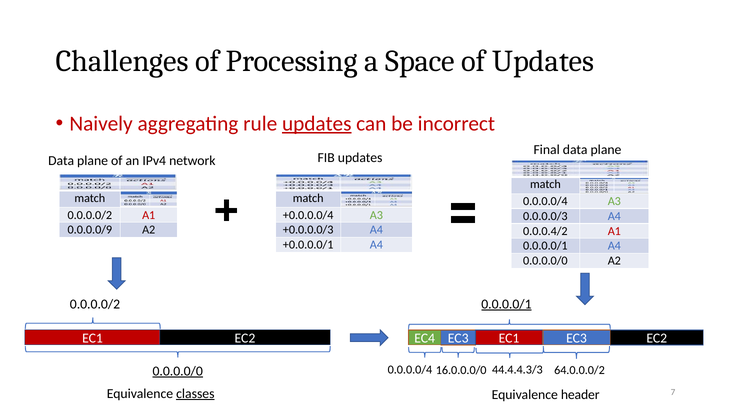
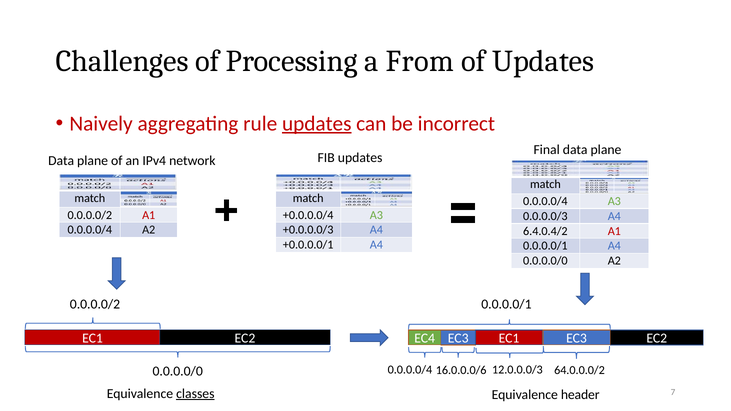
Space: Space -> From
0.0.0.0/9 at (90, 230): 0.0.0.0/9 -> 0.0.0.0/4
0.0.0.4/2: 0.0.0.4/2 -> 6.4.0.4/2
0.0.0.0/1 at (506, 304) underline: present -> none
44.4.4.3/3: 44.4.4.3/3 -> 12.0.0.0/3
0.0.0.0/0 at (178, 371) underline: present -> none
16.0.0.0/0: 16.0.0.0/0 -> 16.0.0.0/6
